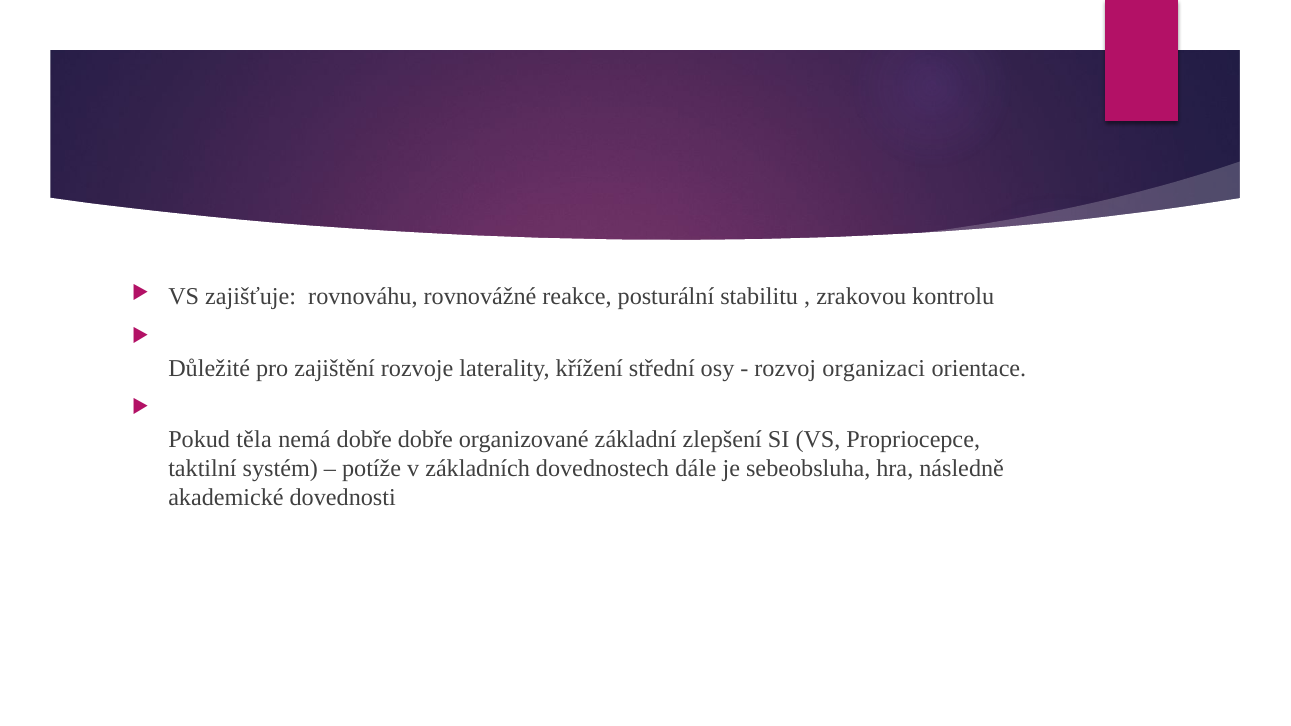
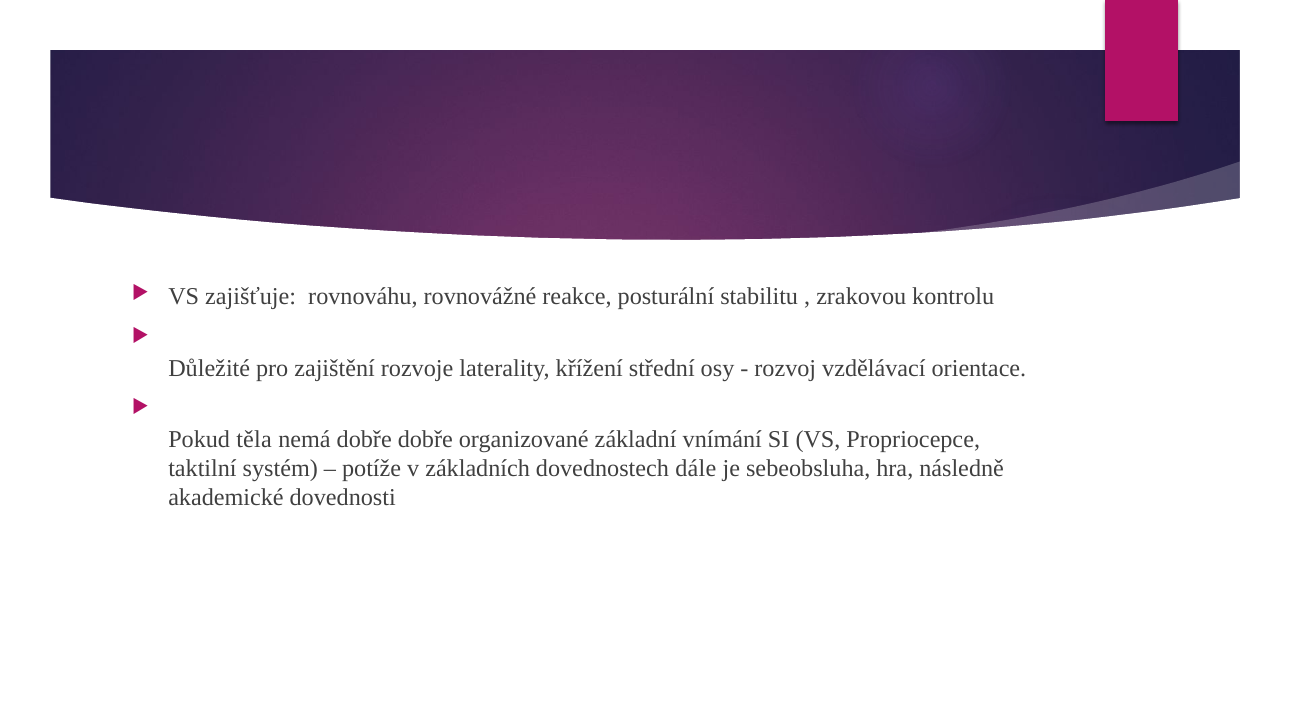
organizaci: organizaci -> vzdělávací
zlepšení: zlepšení -> vnímání
